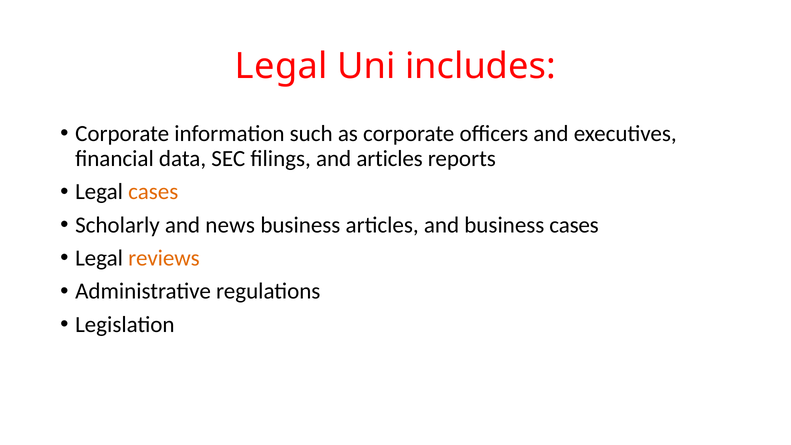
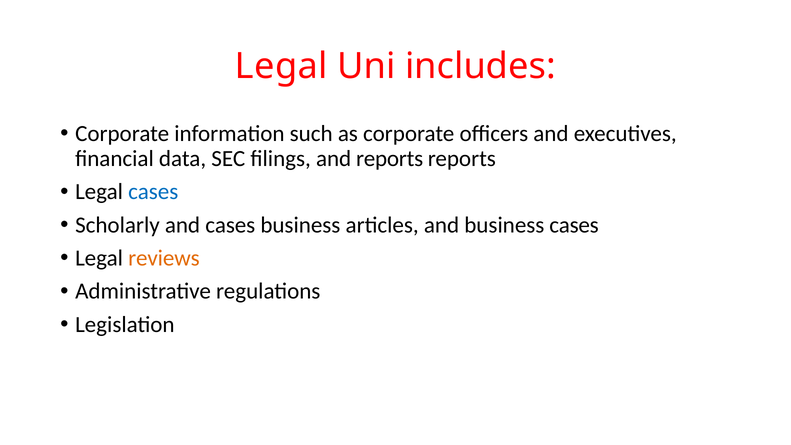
and articles: articles -> reports
cases at (153, 192) colour: orange -> blue
and news: news -> cases
